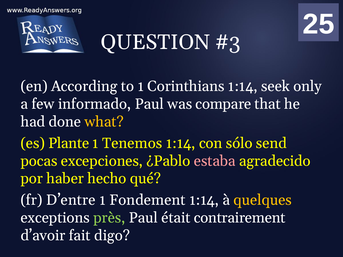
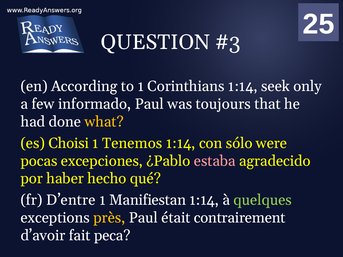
compare: compare -> toujours
Plante: Plante -> Choisi
send: send -> were
Fondement: Fondement -> Manifiestan
quelques colour: yellow -> light green
près colour: light green -> yellow
digo: digo -> peca
